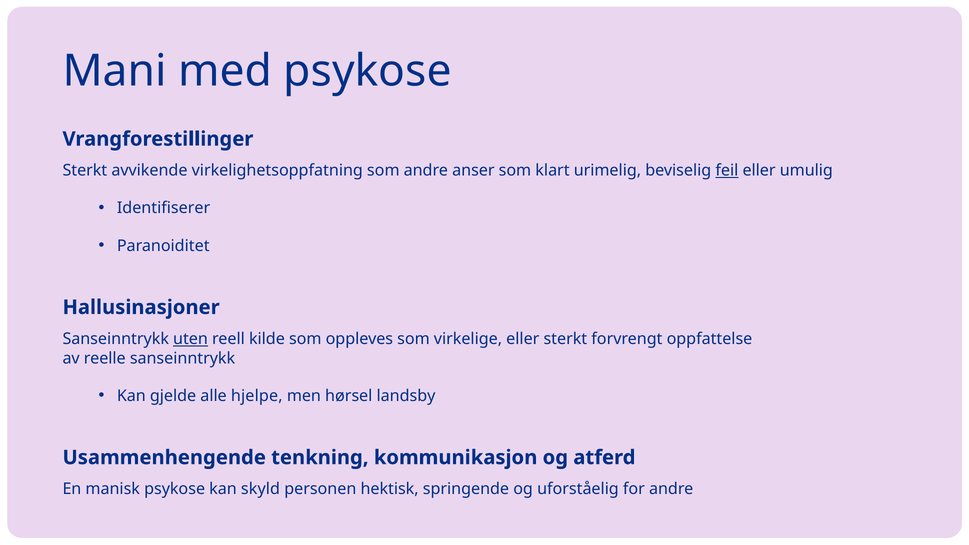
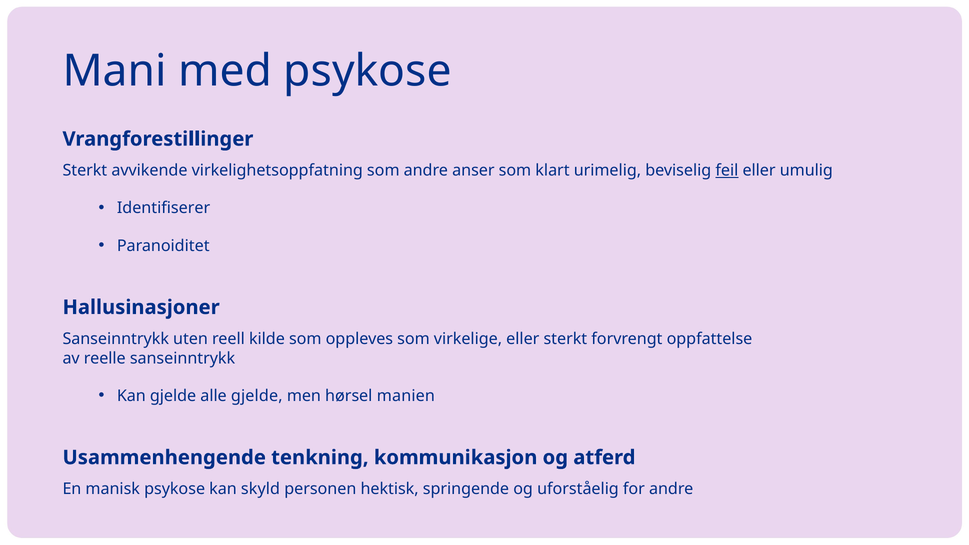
uten underline: present -> none
alle hjelpe: hjelpe -> gjelde
landsby: landsby -> manien
